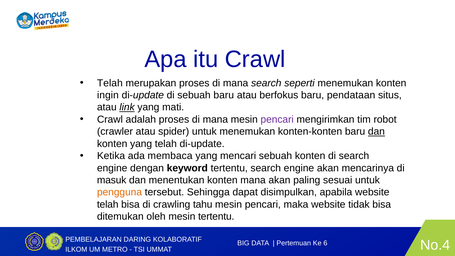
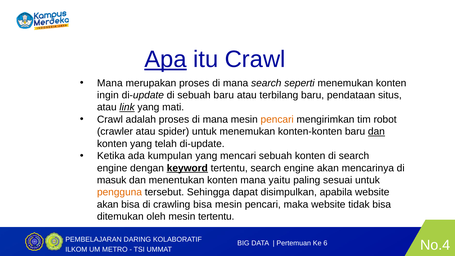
Apa underline: none -> present
Telah at (110, 83): Telah -> Mana
berfokus: berfokus -> terbilang
pencari at (277, 119) colour: purple -> orange
membaca: membaca -> kumpulan
keyword underline: none -> present
mana akan: akan -> yaitu
telah at (108, 204): telah -> akan
crawling tahu: tahu -> bisa
